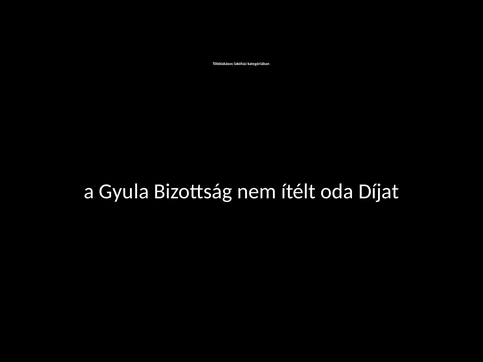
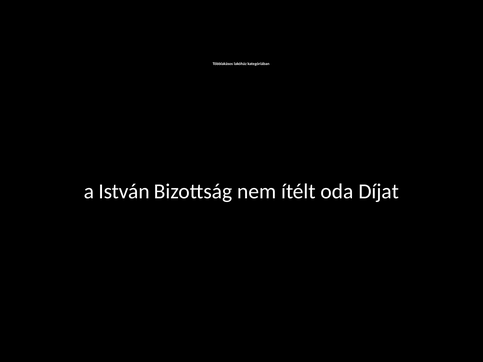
Gyula: Gyula -> István
